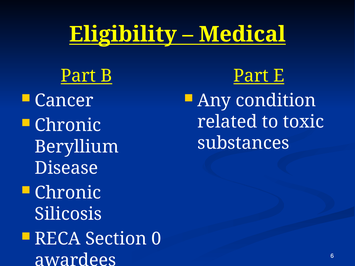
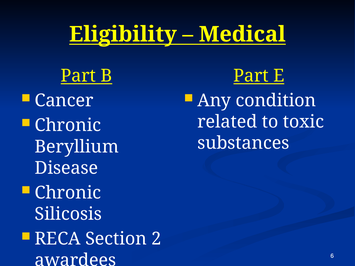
0: 0 -> 2
